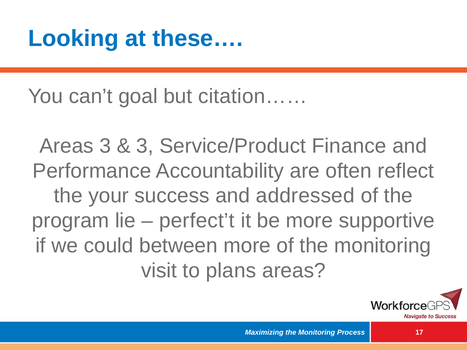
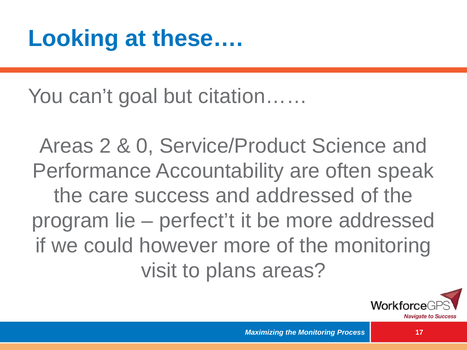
Areas 3: 3 -> 2
3 at (145, 146): 3 -> 0
Finance: Finance -> Science
reflect: reflect -> speak
your: your -> care
more supportive: supportive -> addressed
between: between -> however
